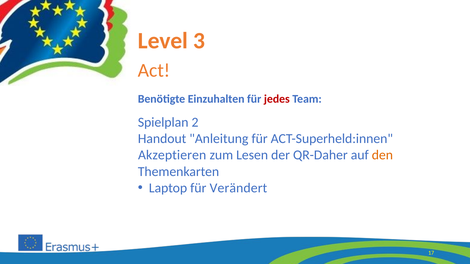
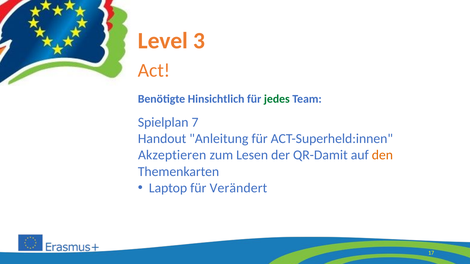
Einzuhalten: Einzuhalten -> Hinsichtlich
jedes colour: red -> green
2: 2 -> 7
QR-Daher: QR-Daher -> QR-Damit
